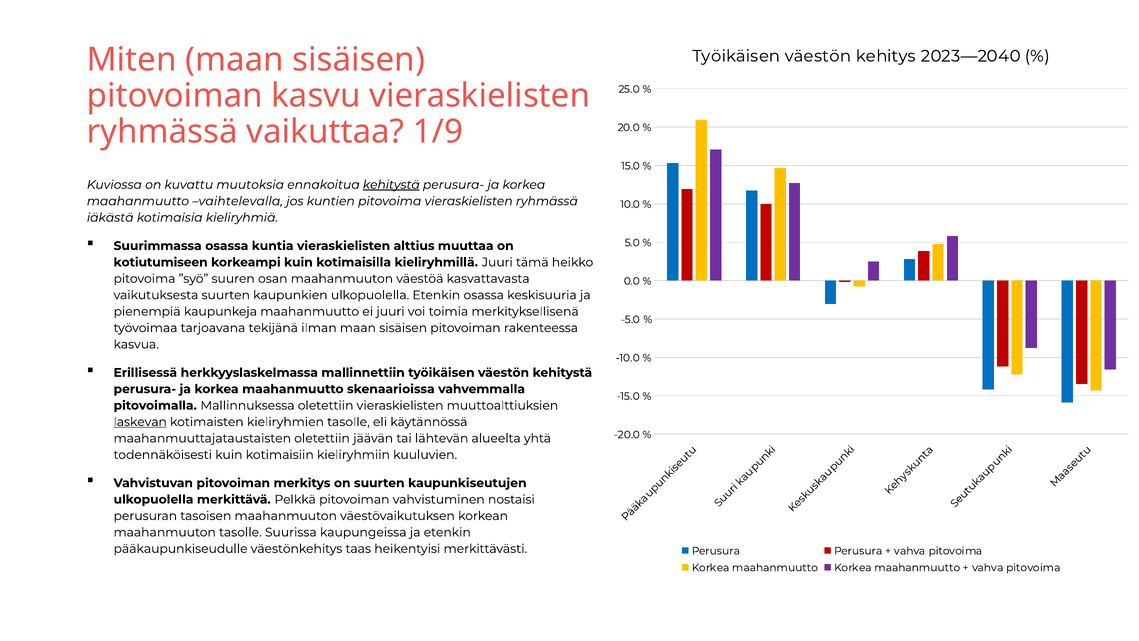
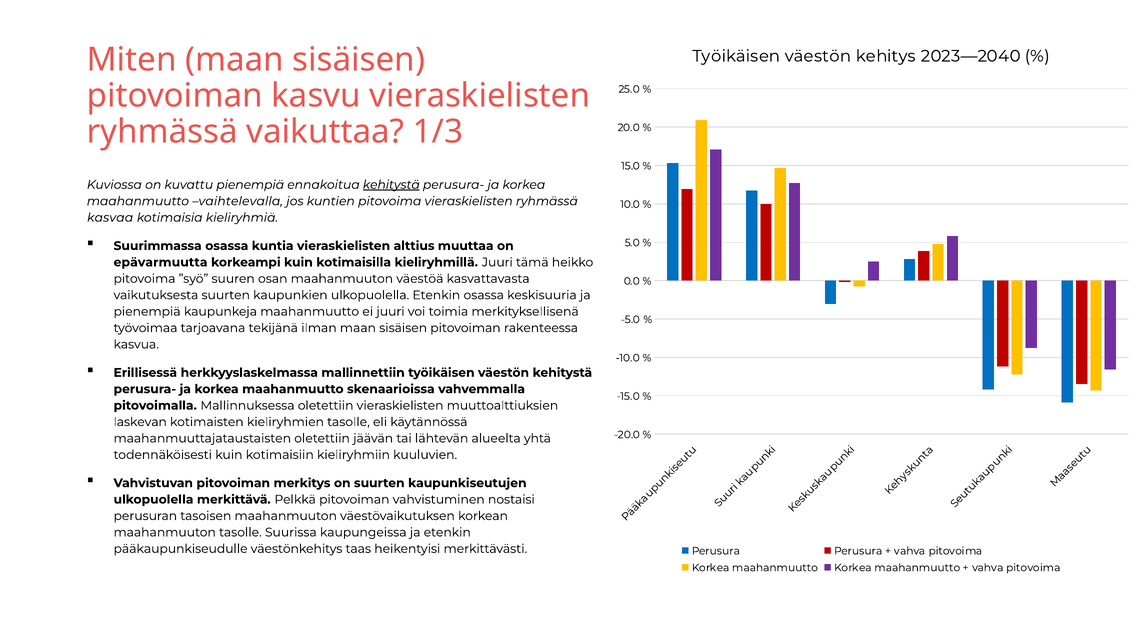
1/9: 1/9 -> 1/3
kuvattu muutoksia: muutoksia -> pienempiä
iäkästä: iäkästä -> kasvaa
kotiutumiseen: kotiutumiseen -> epävarmuutta
laskevan underline: present -> none
